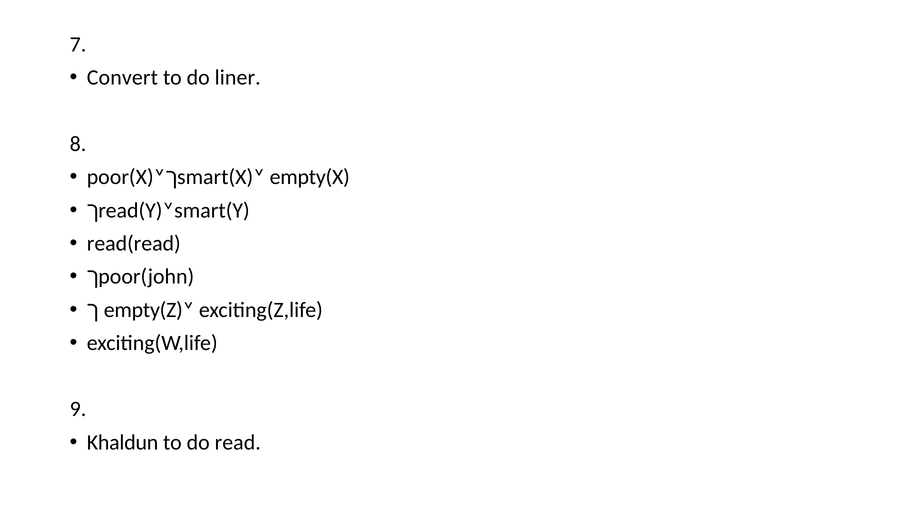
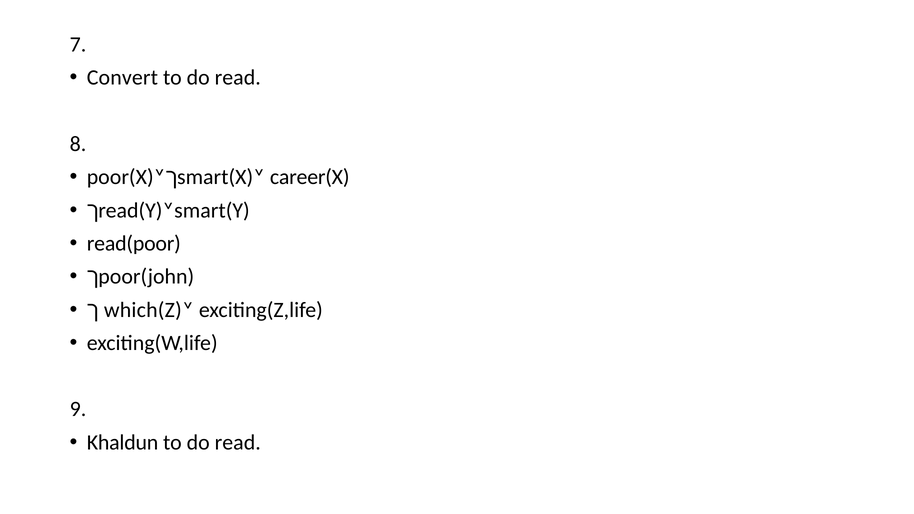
liner at (238, 78): liner -> read
empty(X: empty(X -> career(X
read(read: read(read -> read(poor
empty(Z)˅: empty(Z)˅ -> which(Z)˅
